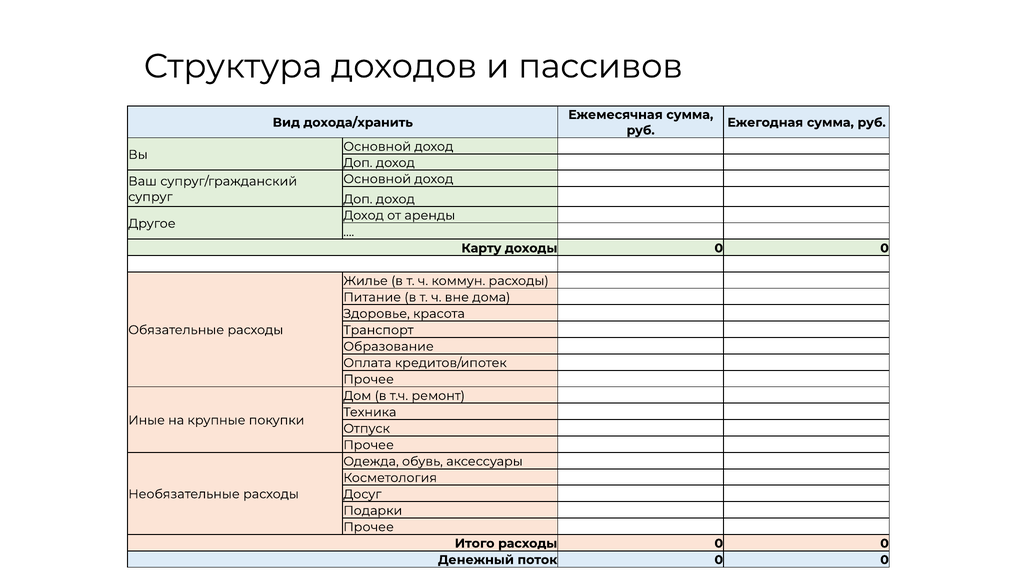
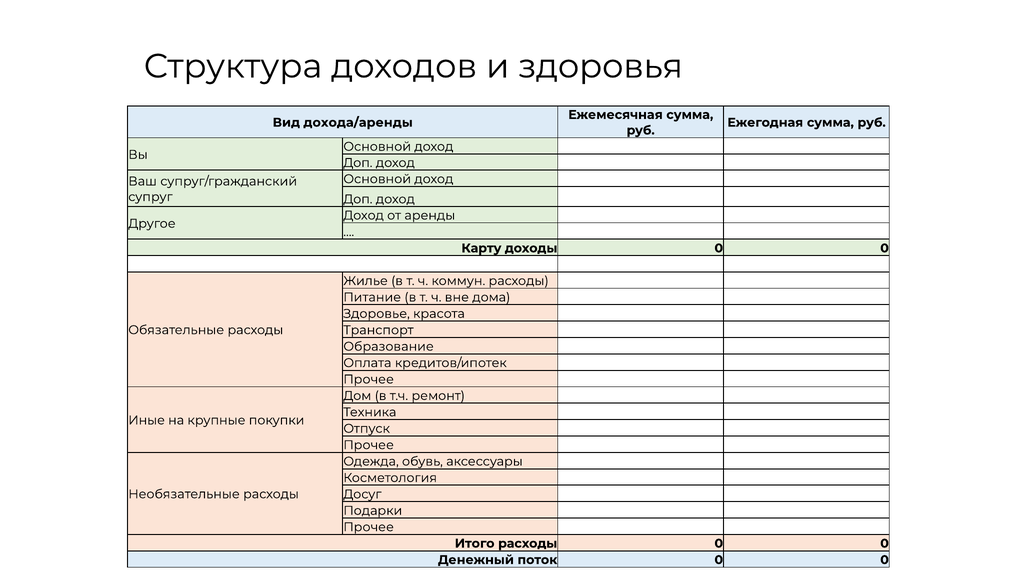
пассивов: пассивов -> здоровья
дохода/хранить: дохода/хранить -> дохода/аренды
